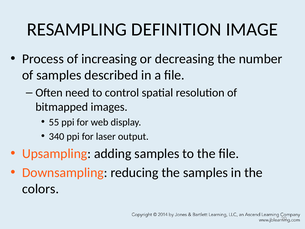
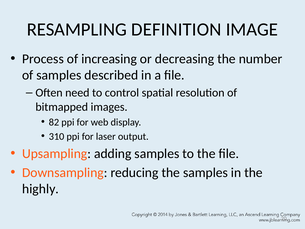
55: 55 -> 82
340: 340 -> 310
colors: colors -> highly
